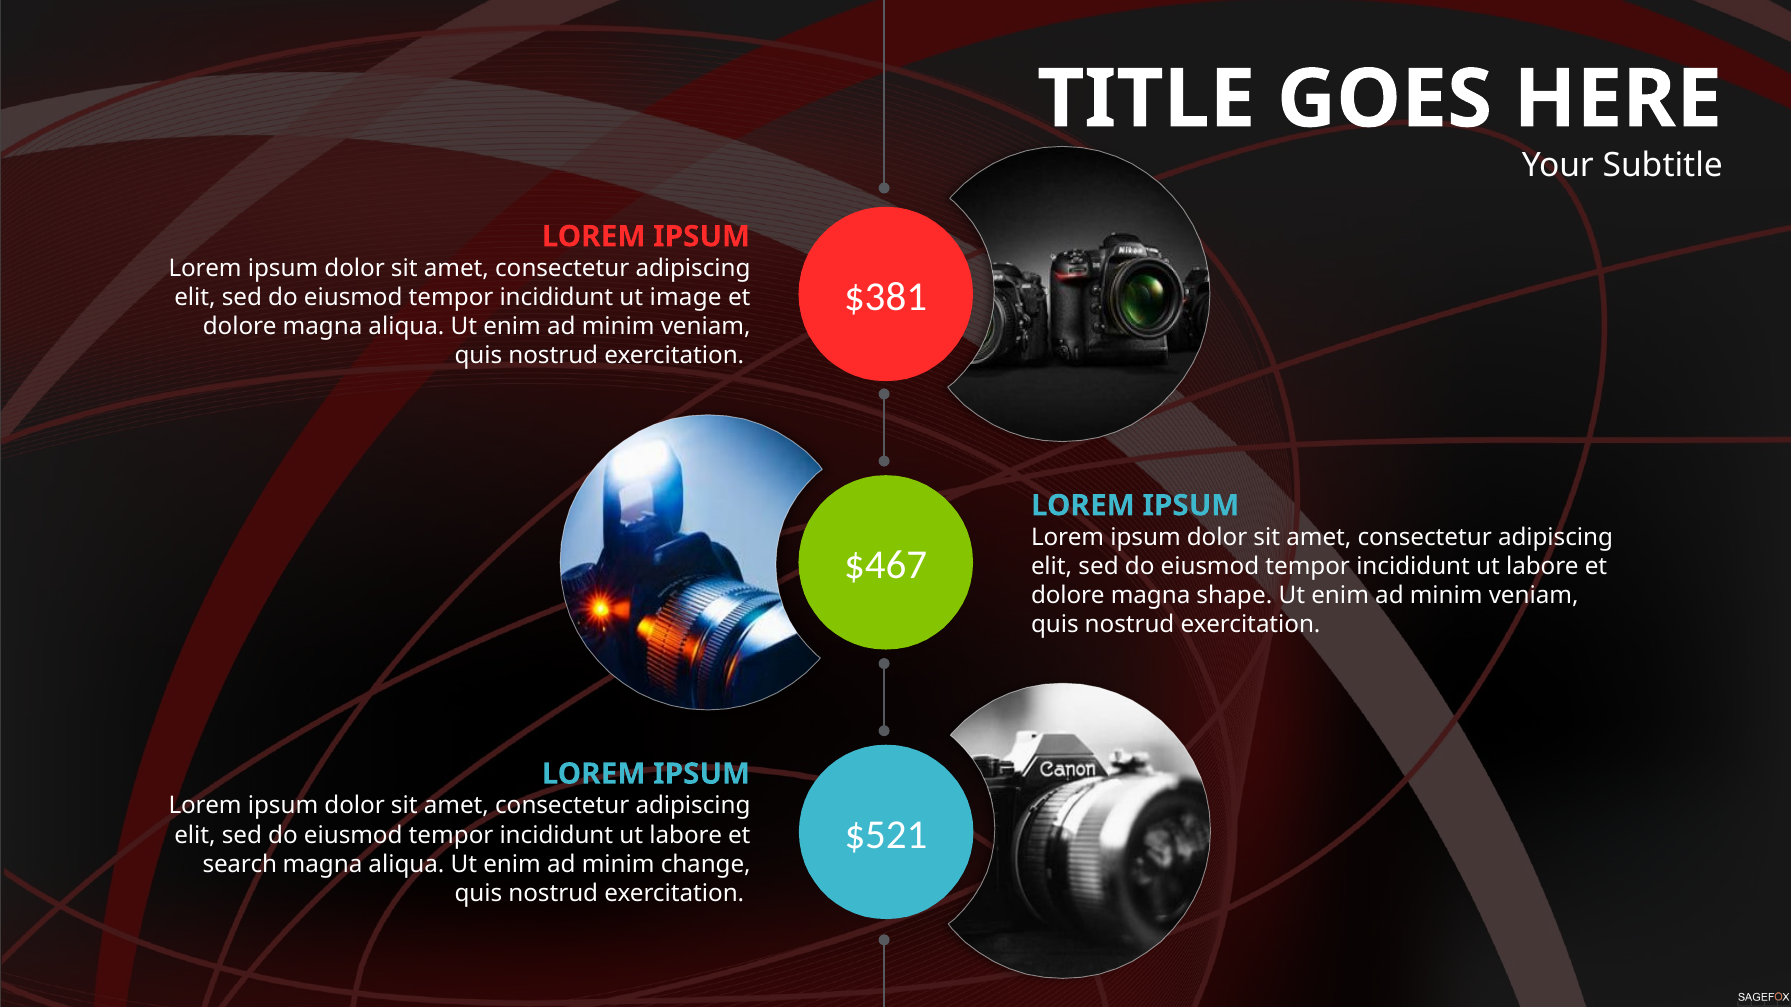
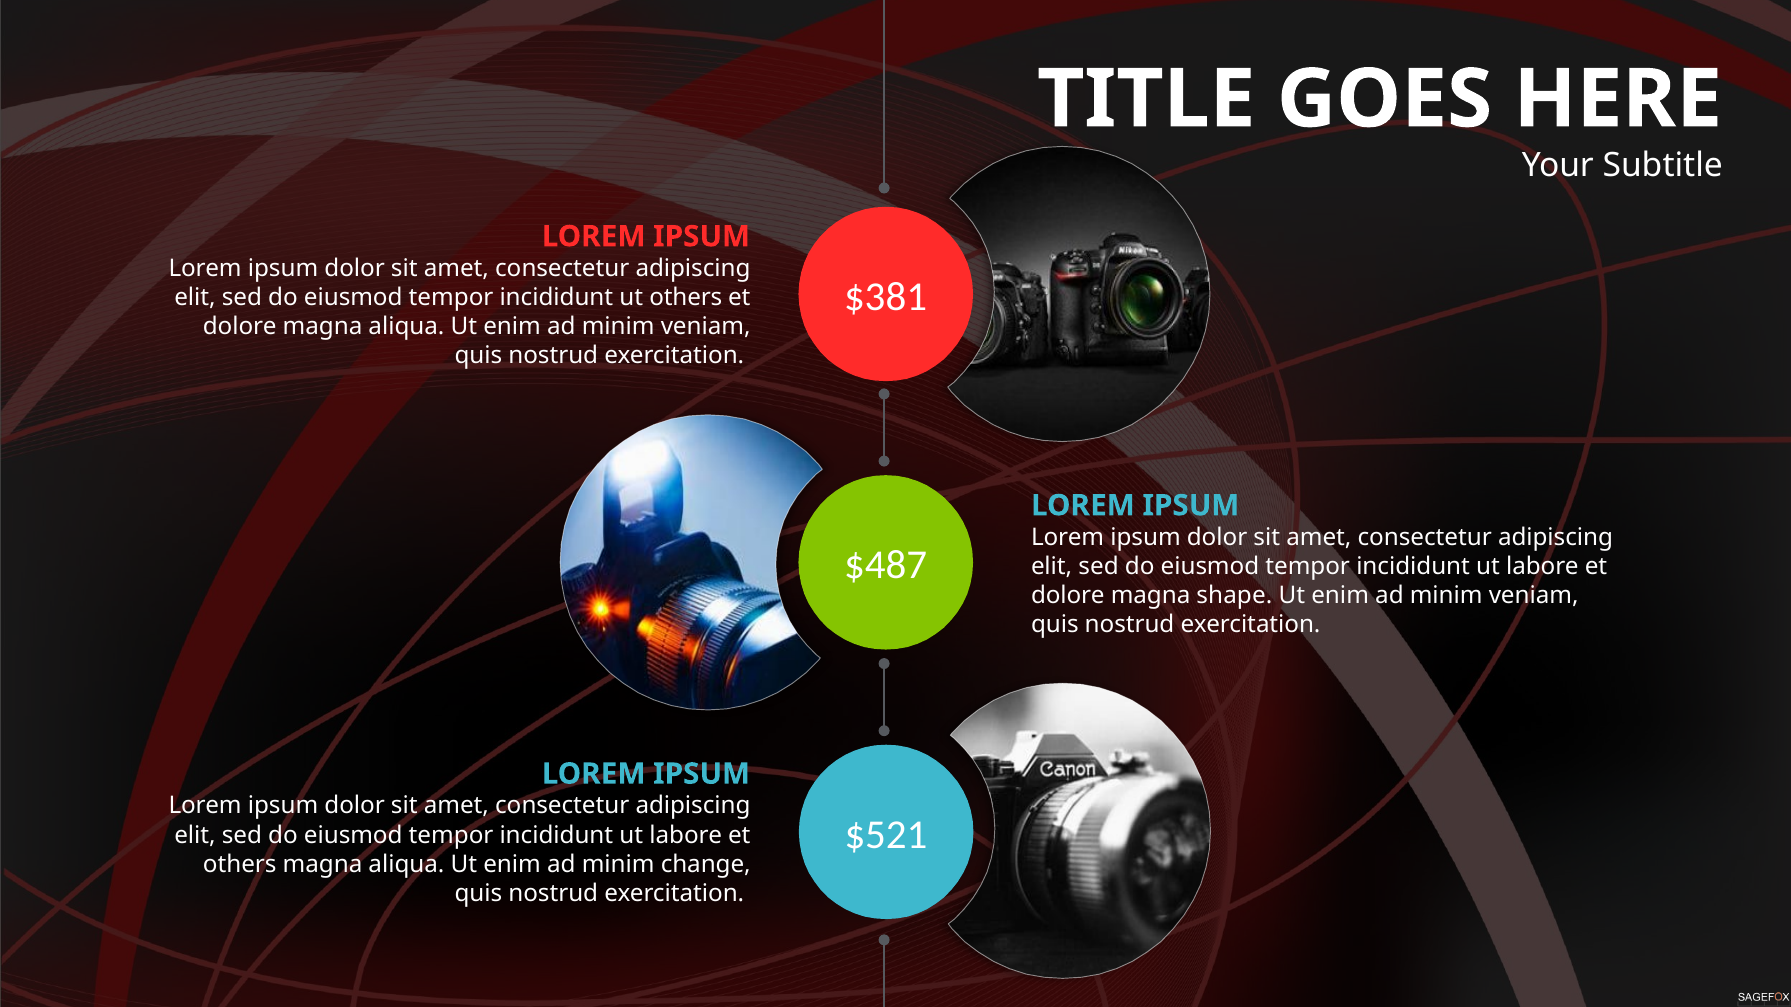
ut image: image -> others
$467: $467 -> $487
search at (240, 865): search -> others
